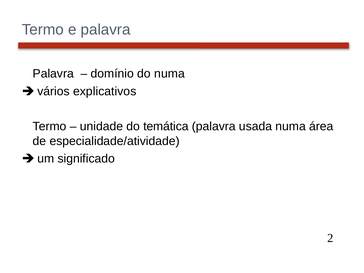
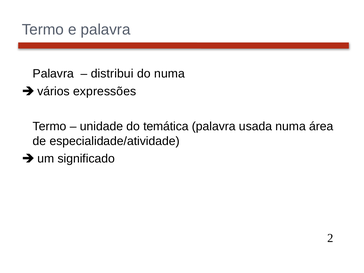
domínio: domínio -> distribui
explicativos: explicativos -> expressões
